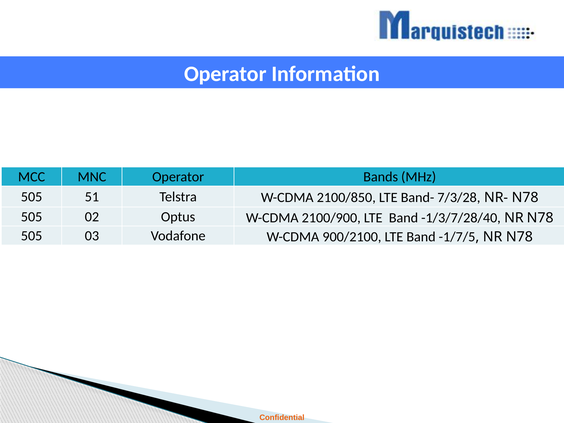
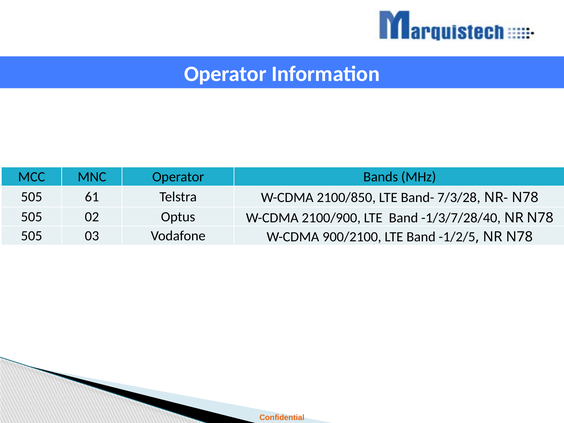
51: 51 -> 61
-1/7/5: -1/7/5 -> -1/2/5
